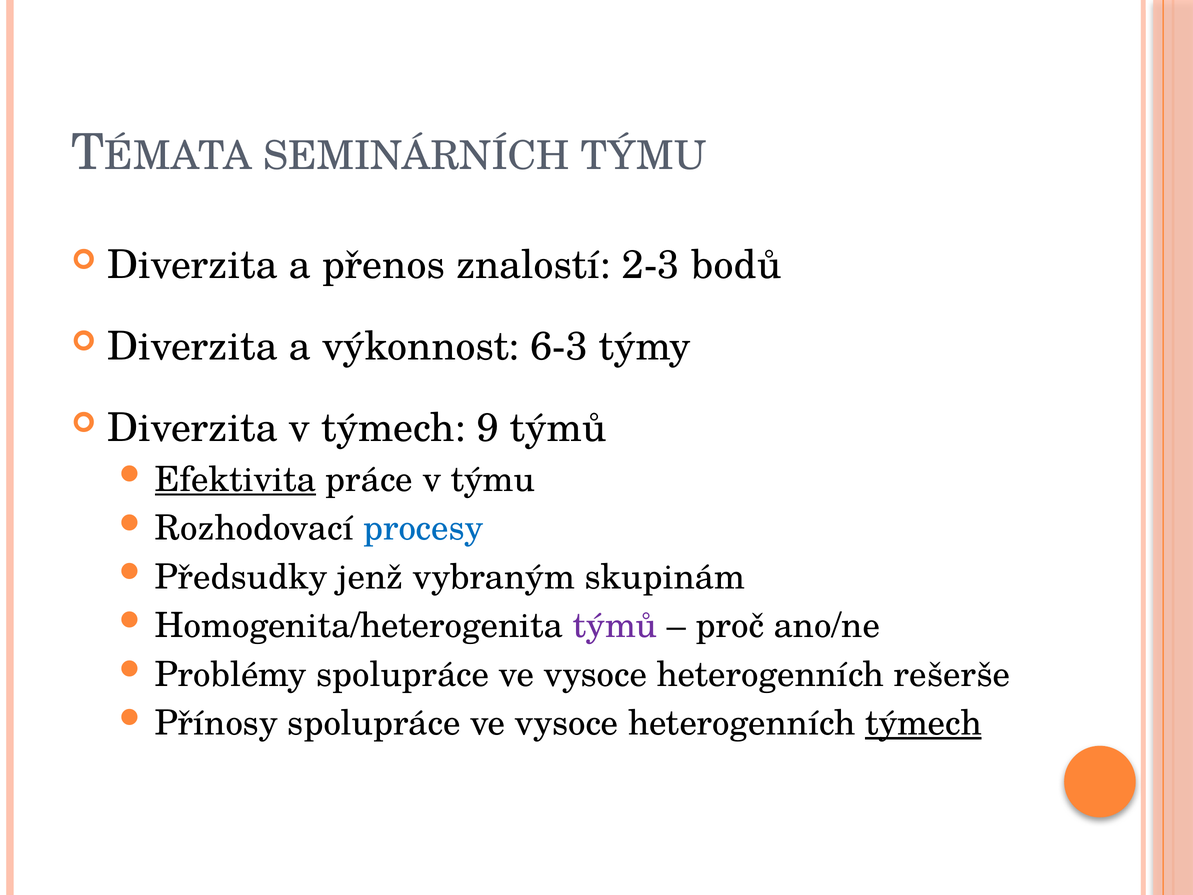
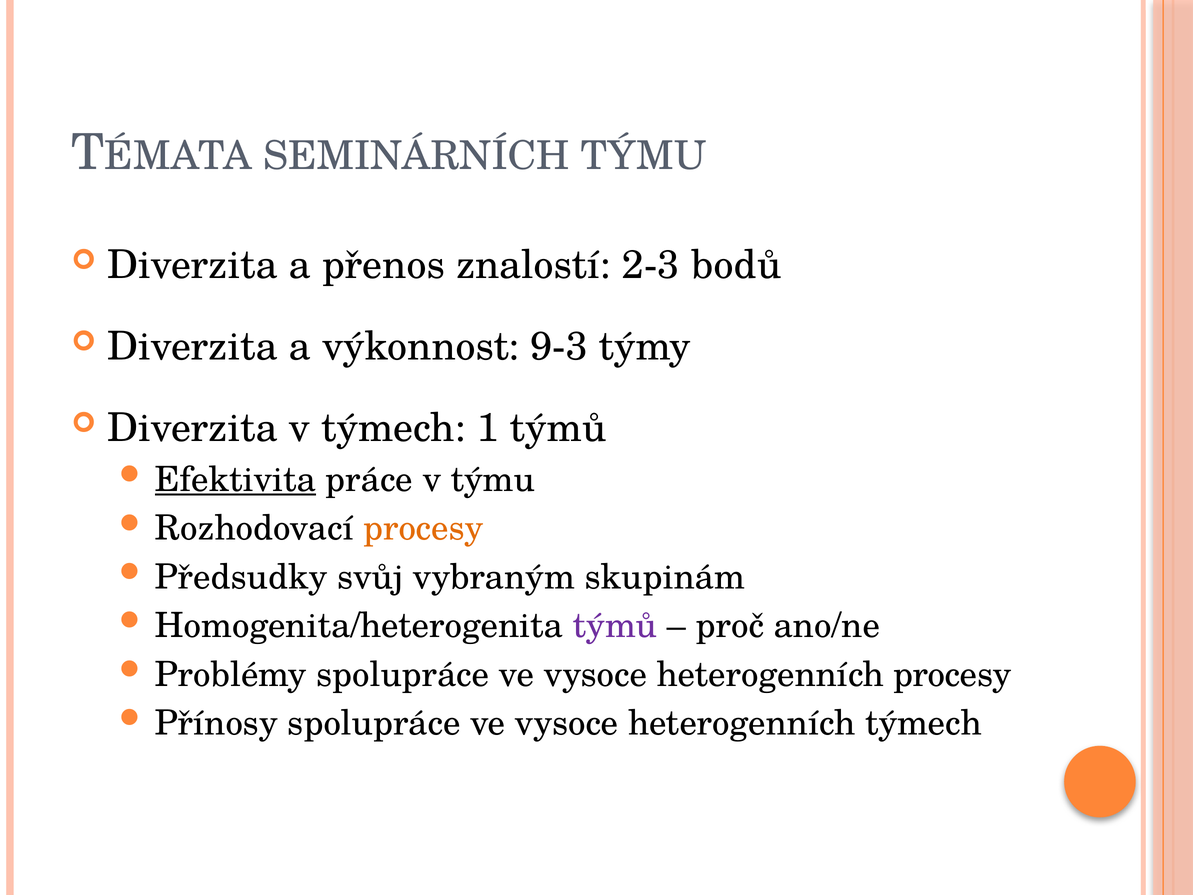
6-3: 6-3 -> 9-3
9: 9 -> 1
procesy at (423, 528) colour: blue -> orange
jenž: jenž -> svůj
heterogenních rešerše: rešerše -> procesy
týmech at (923, 723) underline: present -> none
